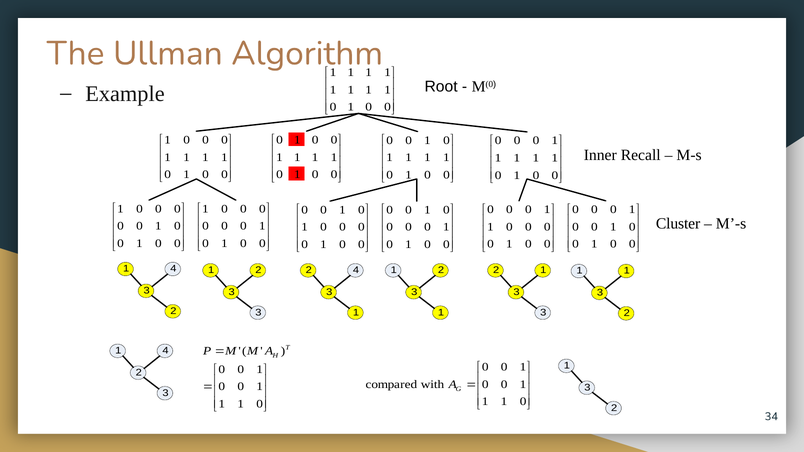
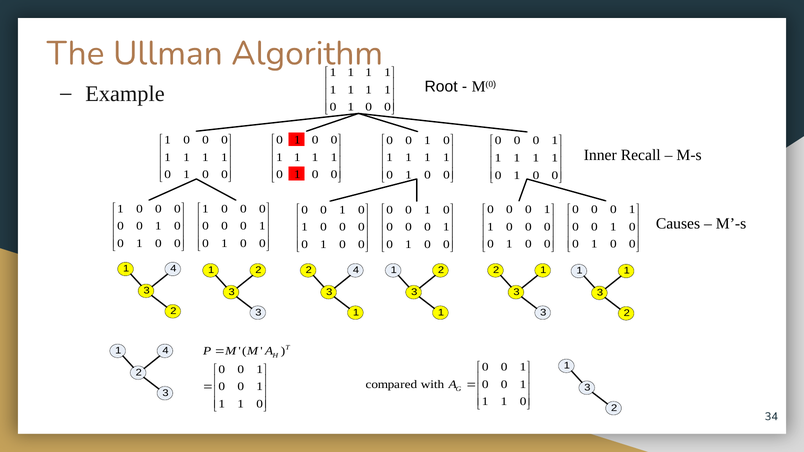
Cluster: Cluster -> Causes
